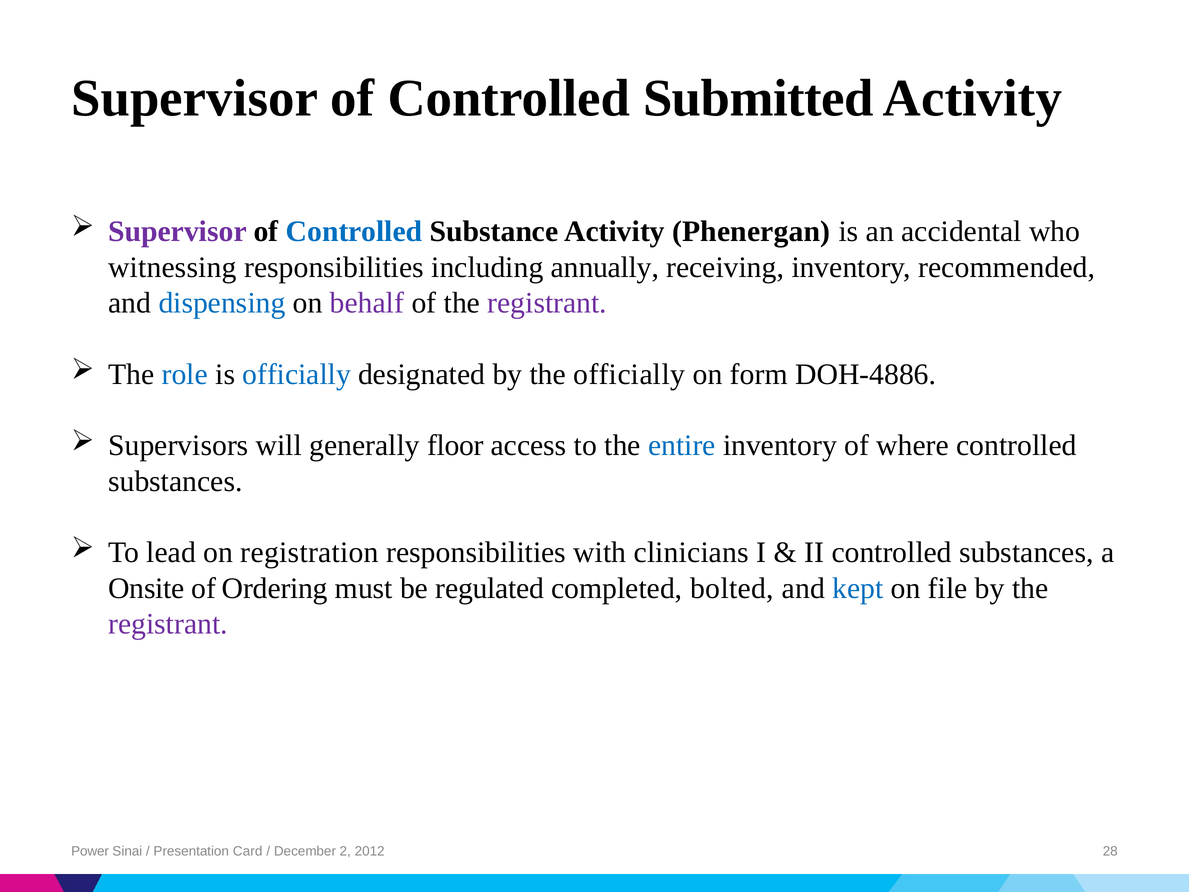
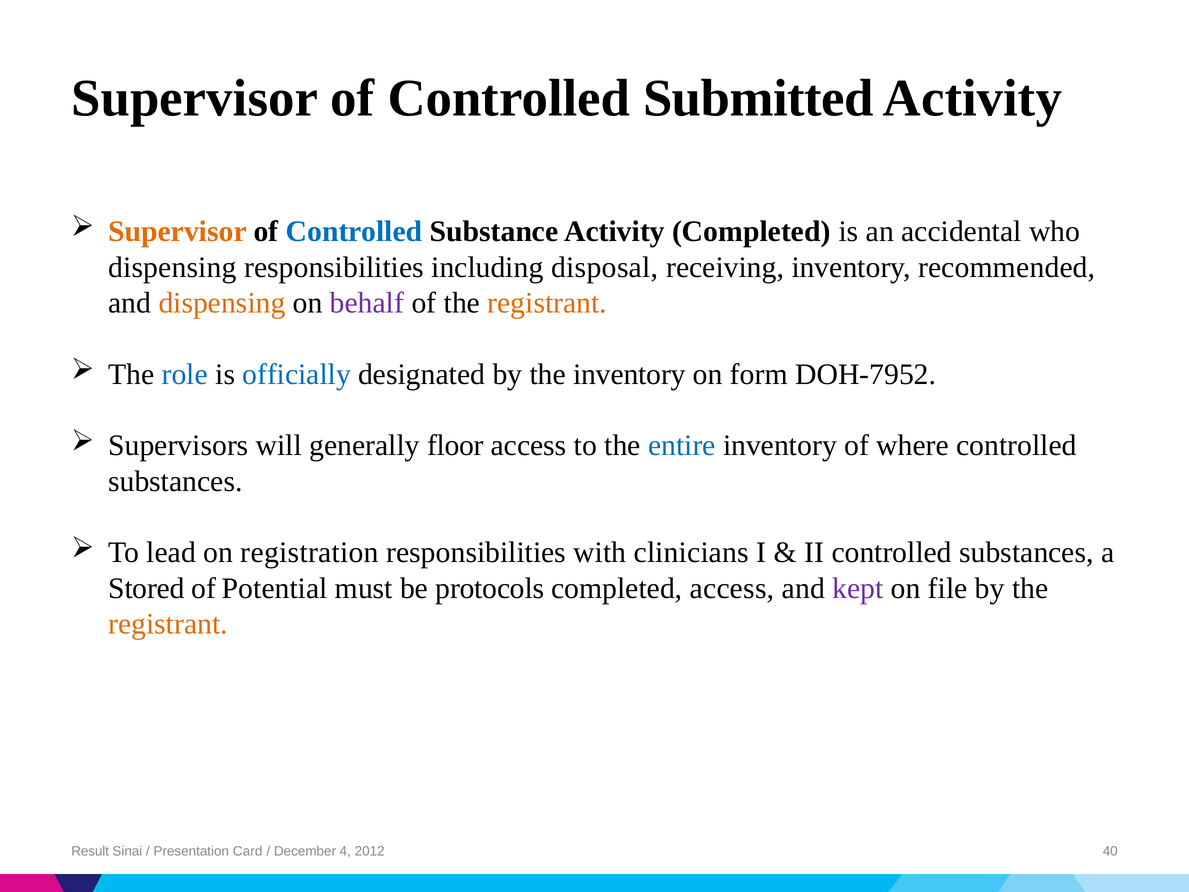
Supervisor at (178, 231) colour: purple -> orange
Activity Phenergan: Phenergan -> Completed
witnessing at (172, 267): witnessing -> dispensing
annually: annually -> disposal
dispensing at (222, 303) colour: blue -> orange
registrant at (547, 303) colour: purple -> orange
the officially: officially -> inventory
DOH-4886: DOH-4886 -> DOH-7952
Onsite: Onsite -> Stored
Ordering: Ordering -> Potential
regulated: regulated -> protocols
completed bolted: bolted -> access
kept colour: blue -> purple
registrant at (168, 624) colour: purple -> orange
Power: Power -> Result
2: 2 -> 4
28: 28 -> 40
